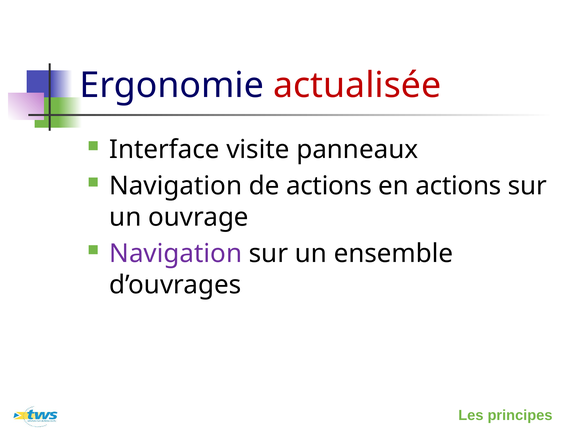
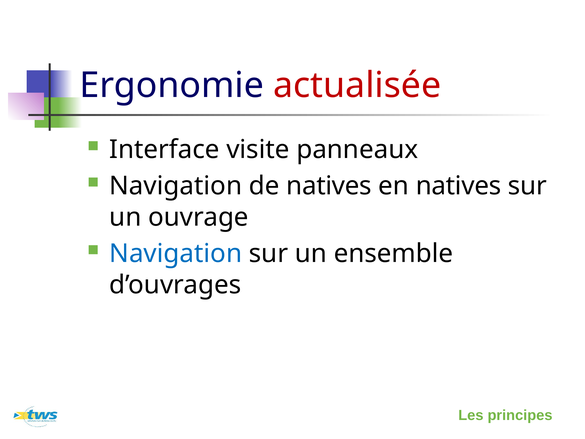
de actions: actions -> natives
en actions: actions -> natives
Navigation at (176, 253) colour: purple -> blue
